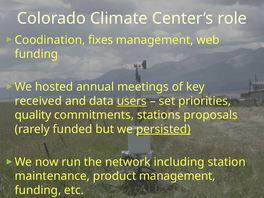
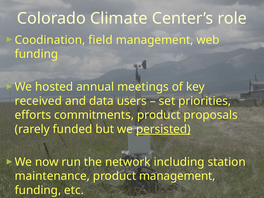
fixes: fixes -> field
users underline: present -> none
quality: quality -> efforts
commitments stations: stations -> product
